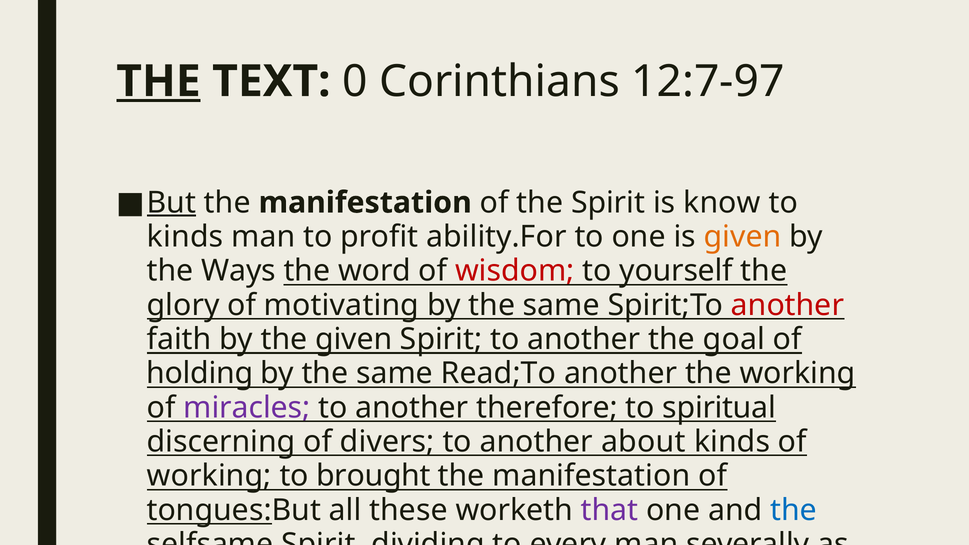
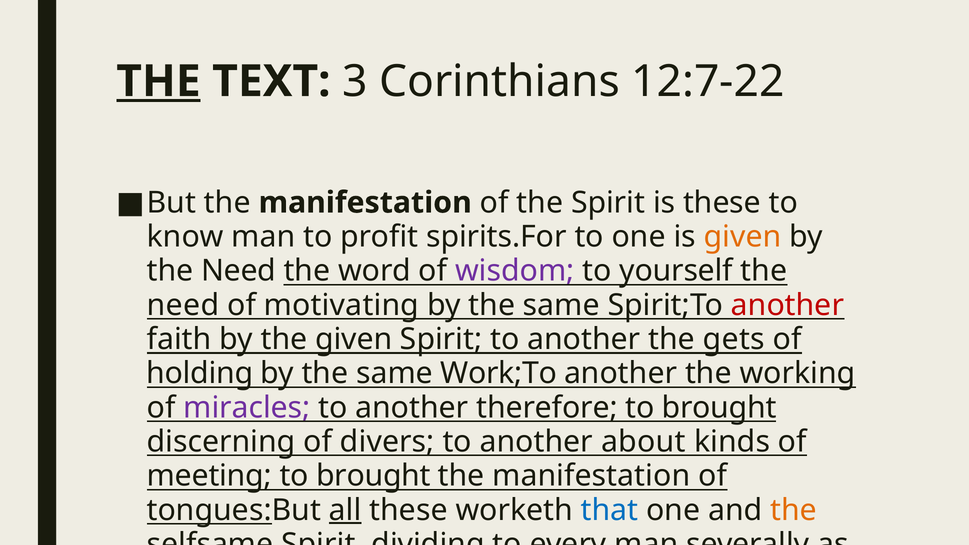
0: 0 -> 3
12:7-97: 12:7-97 -> 12:7-22
But underline: present -> none
is know: know -> these
kinds at (185, 237): kinds -> know
ability.For: ability.For -> spirits.For
Ways at (239, 271): Ways -> Need
wisdom colour: red -> purple
glory at (183, 305): glory -> need
goal: goal -> gets
Read;To: Read;To -> Work;To
spiritual at (719, 408): spiritual -> brought
working at (209, 476): working -> meeting
all underline: none -> present
that colour: purple -> blue
the at (794, 510) colour: blue -> orange
